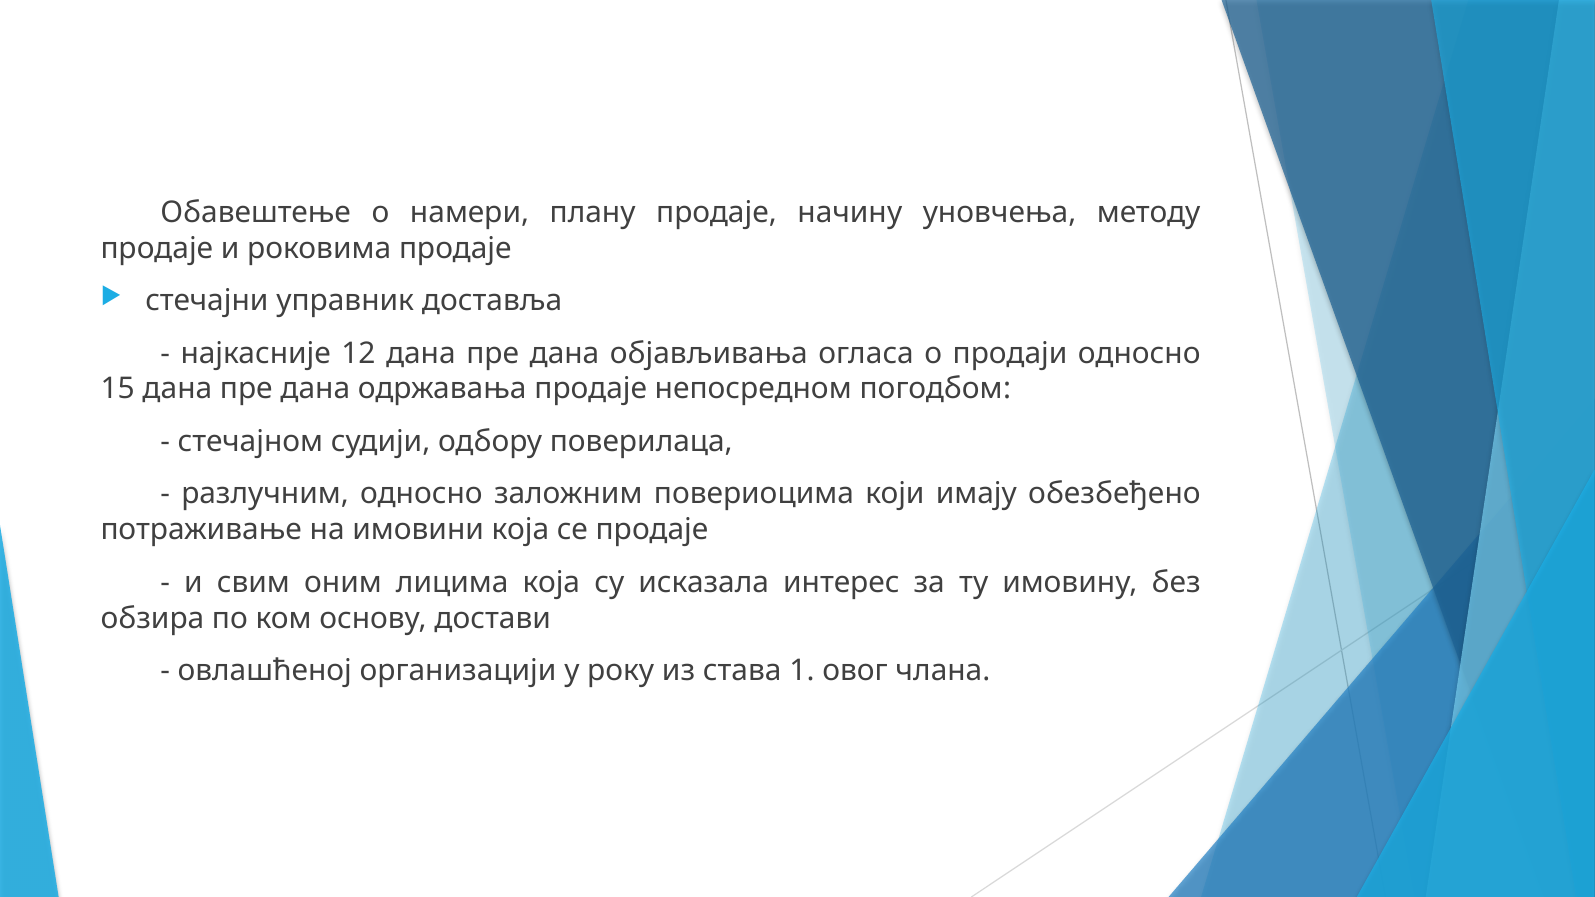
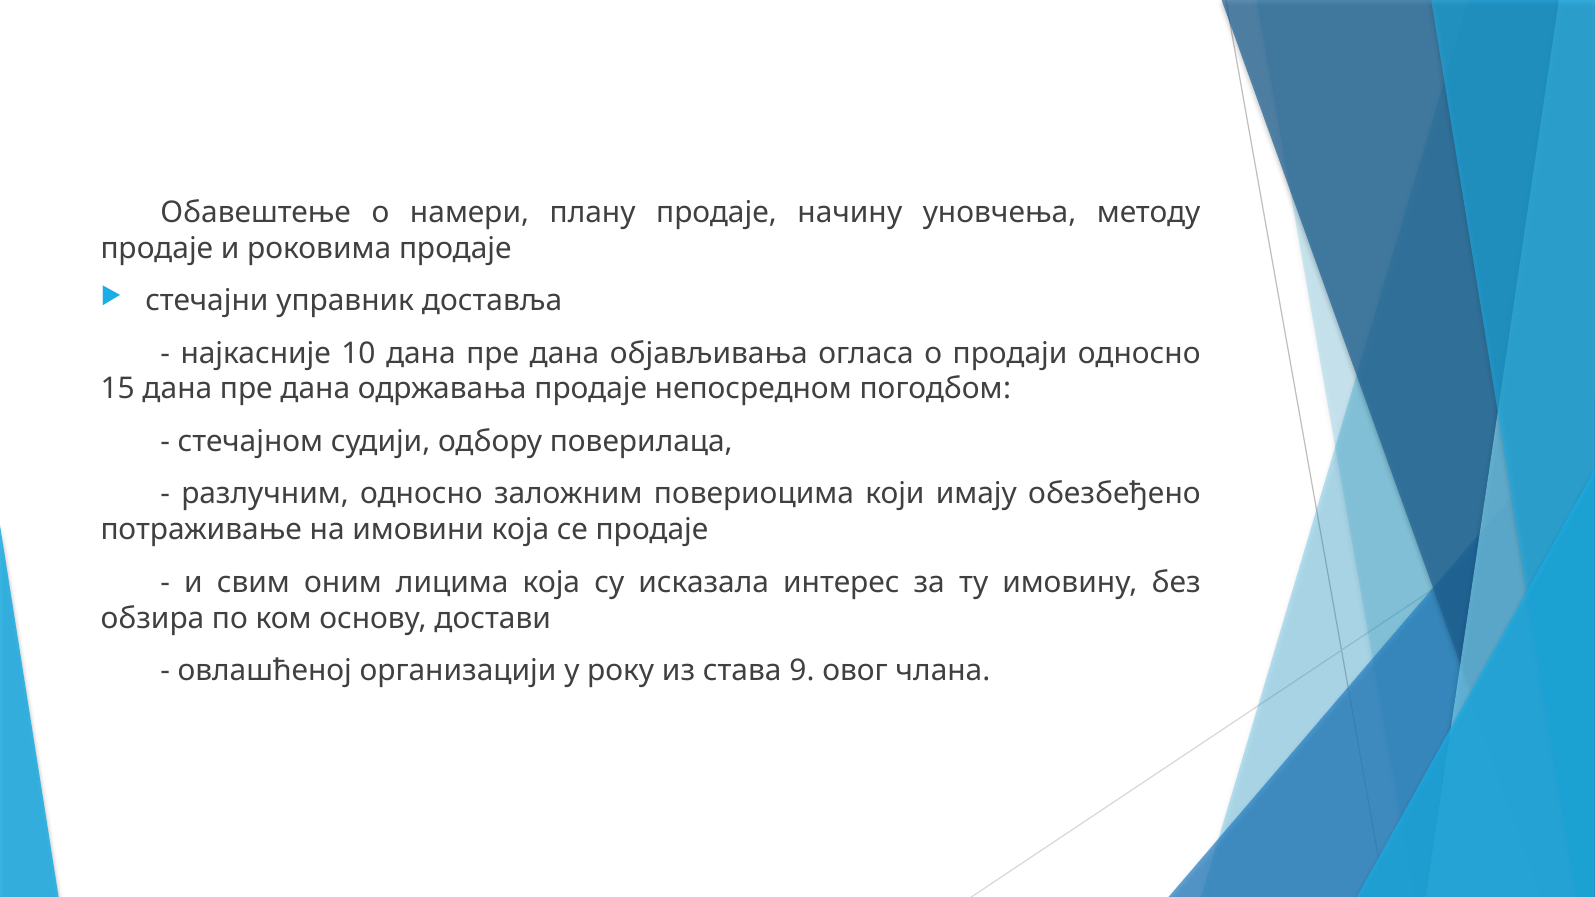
12: 12 -> 10
1: 1 -> 9
